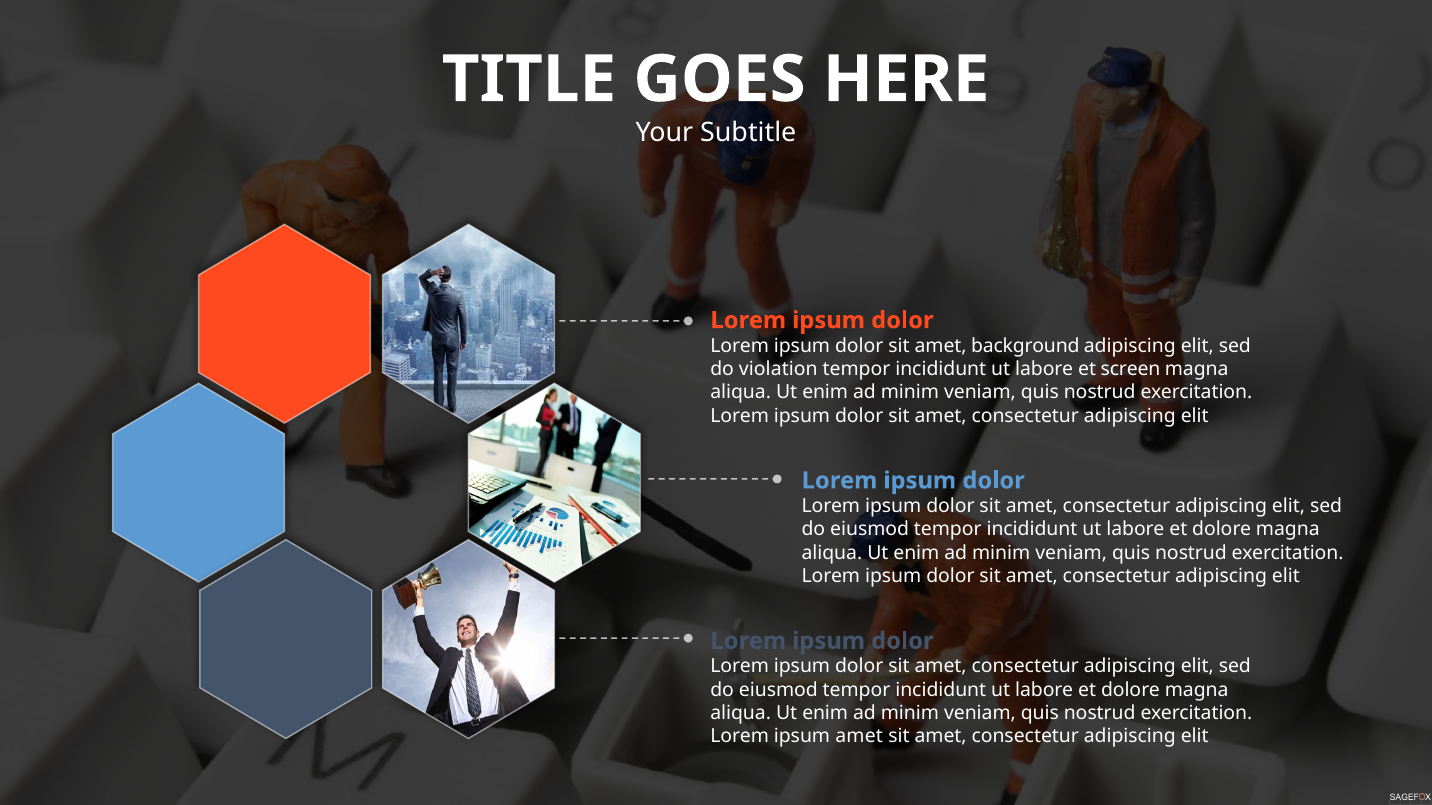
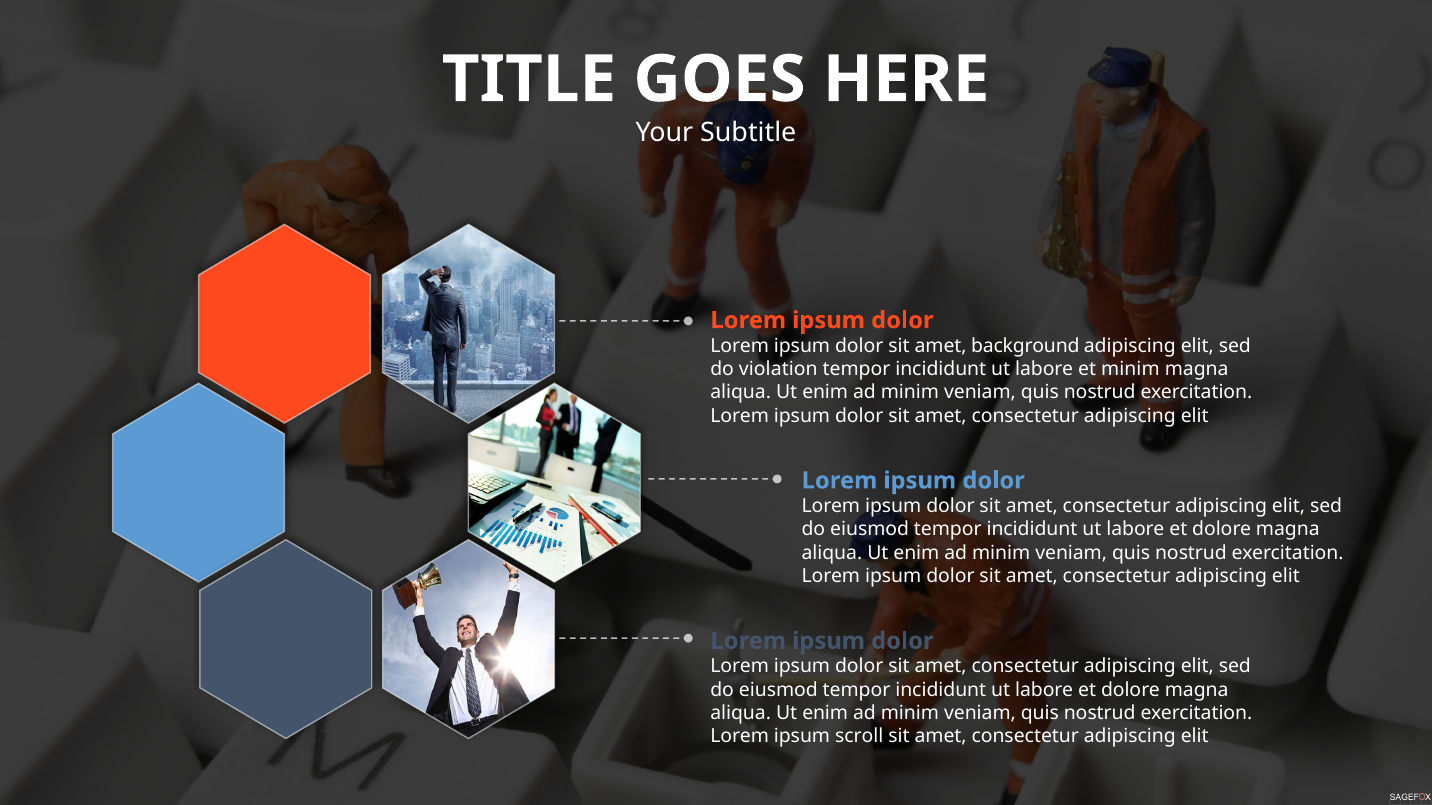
et screen: screen -> minim
ipsum amet: amet -> scroll
